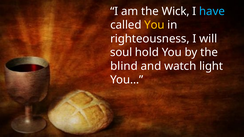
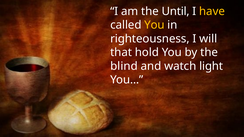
Wick: Wick -> Until
have colour: light blue -> yellow
soul: soul -> that
